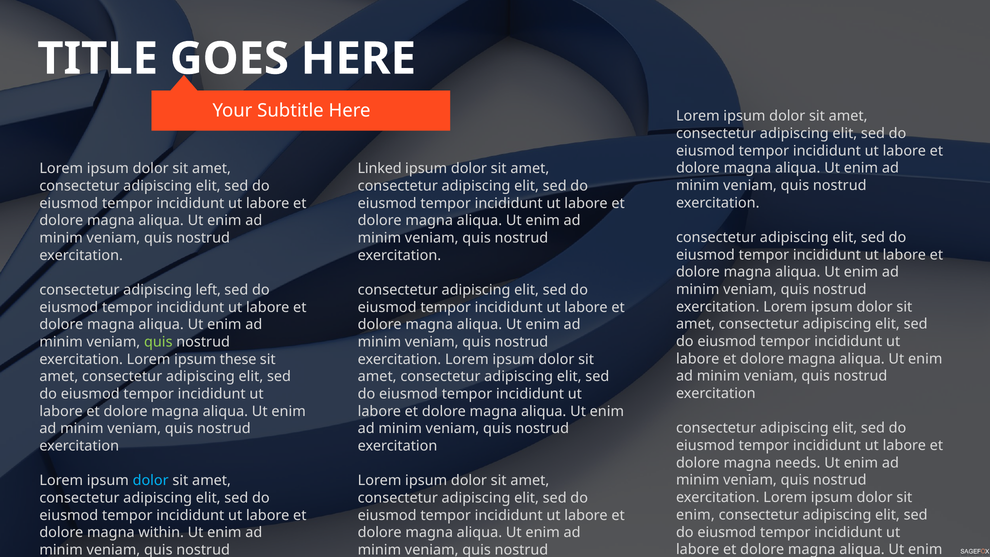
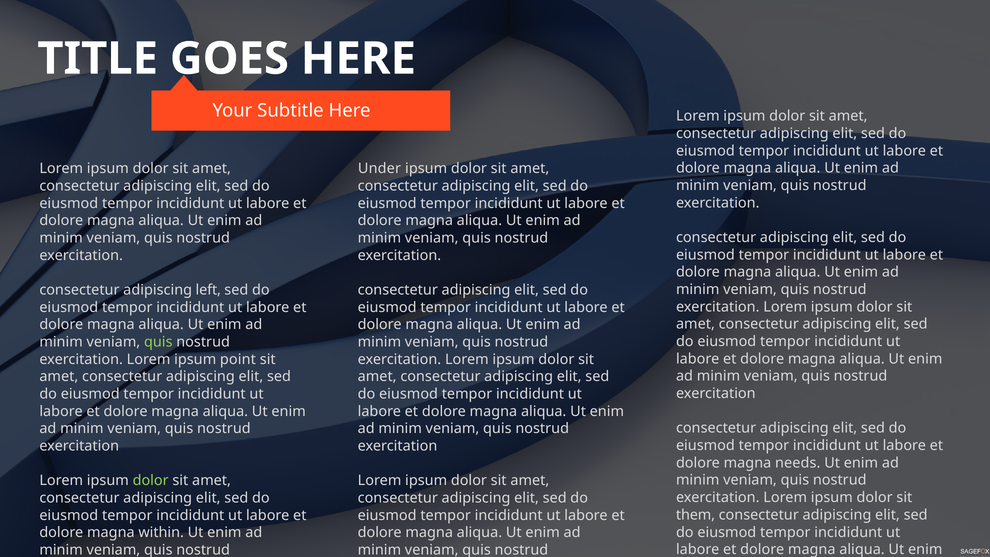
Linked: Linked -> Under
these: these -> point
dolor at (151, 481) colour: light blue -> light green
enim at (695, 515): enim -> them
